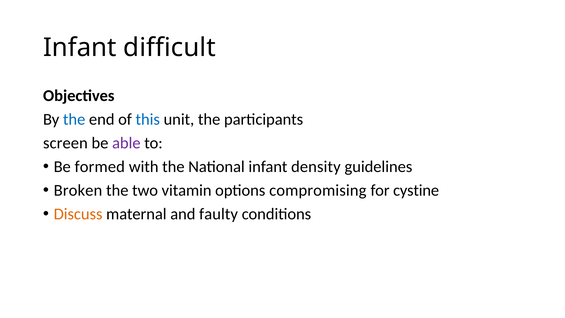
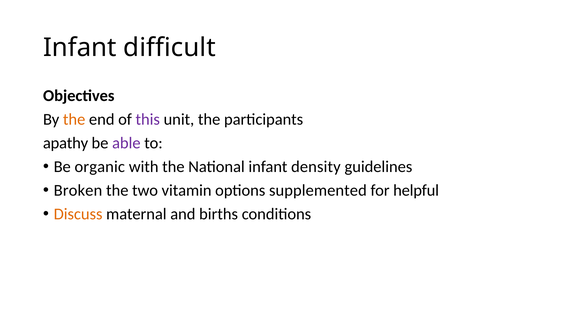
the at (74, 119) colour: blue -> orange
this colour: blue -> purple
screen: screen -> apathy
formed: formed -> organic
compromising: compromising -> supplemented
cystine: cystine -> helpful
faulty: faulty -> births
